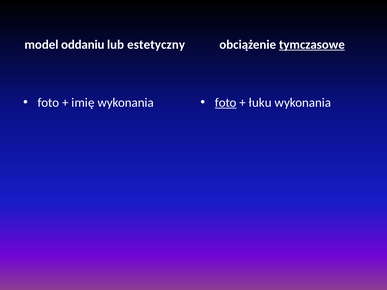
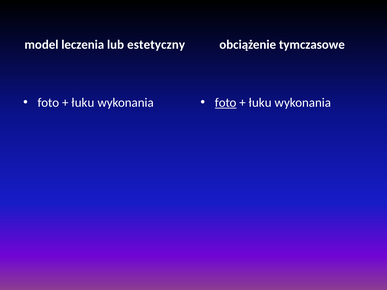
oddaniu: oddaniu -> leczenia
tymczasowe underline: present -> none
imię at (83, 103): imię -> łuku
